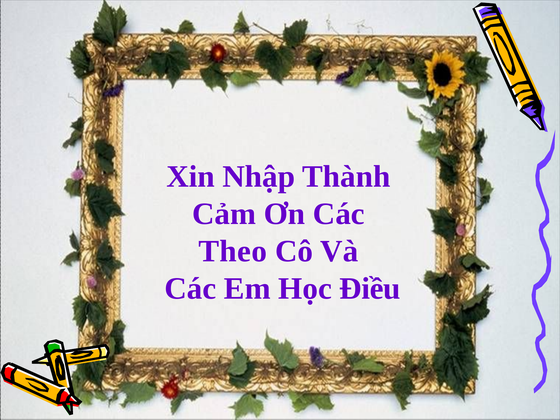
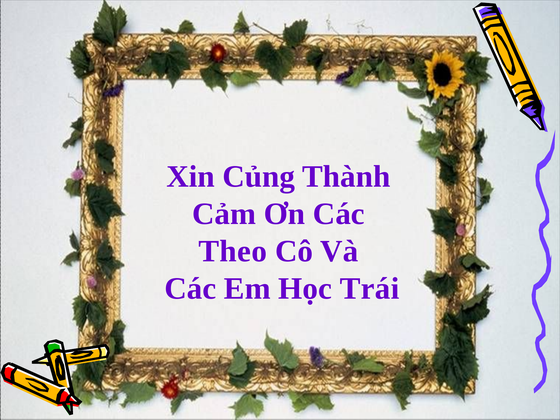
Nhập: Nhập -> Củng
Điều: Điều -> Trái
